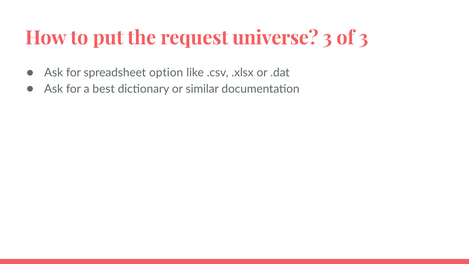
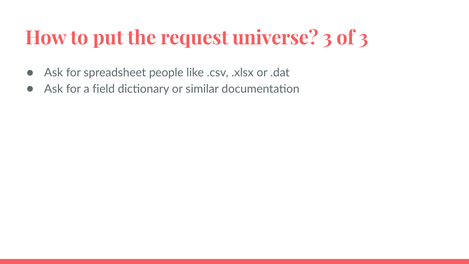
option: option -> people
best: best -> field
